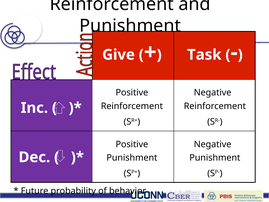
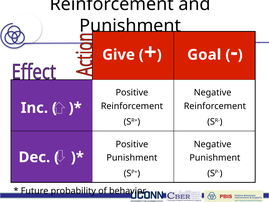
Task: Task -> Goal
